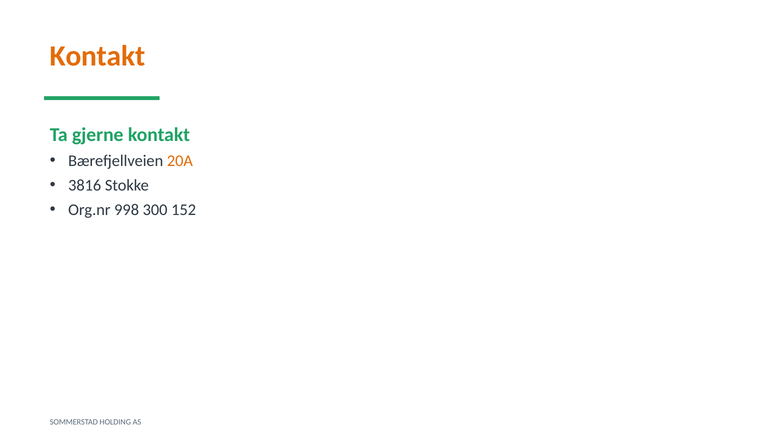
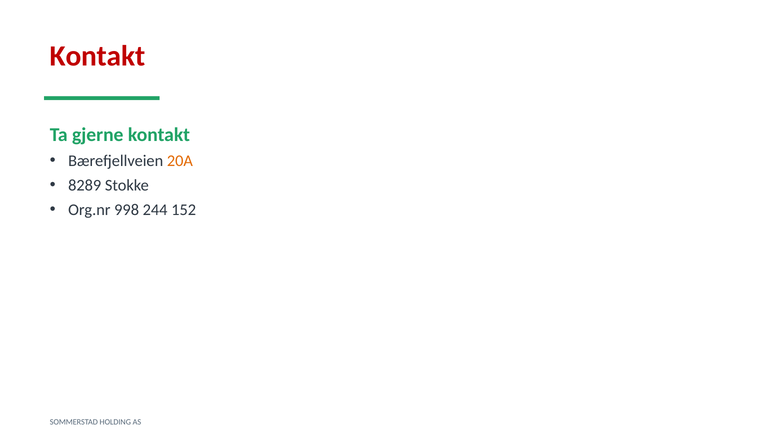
Kontakt at (98, 56) colour: orange -> red
3816: 3816 -> 8289
300: 300 -> 244
